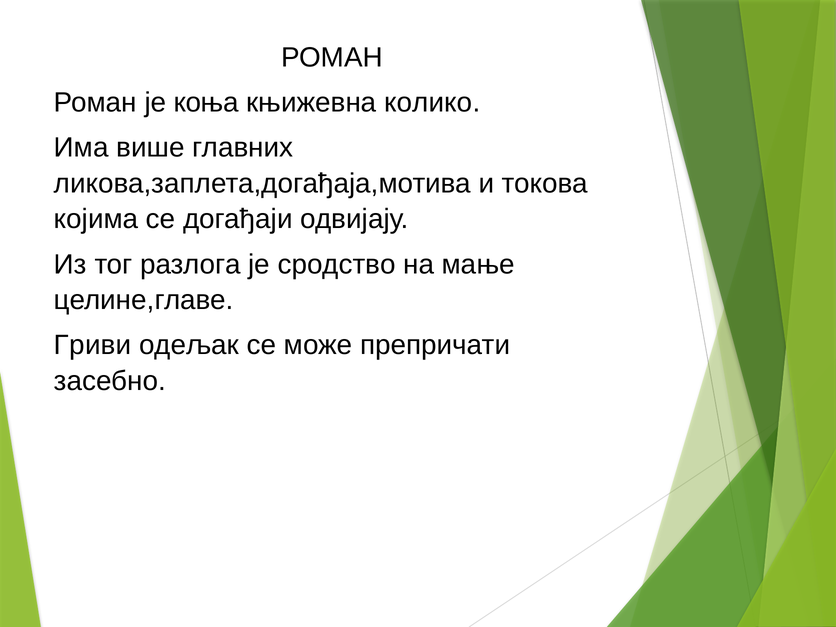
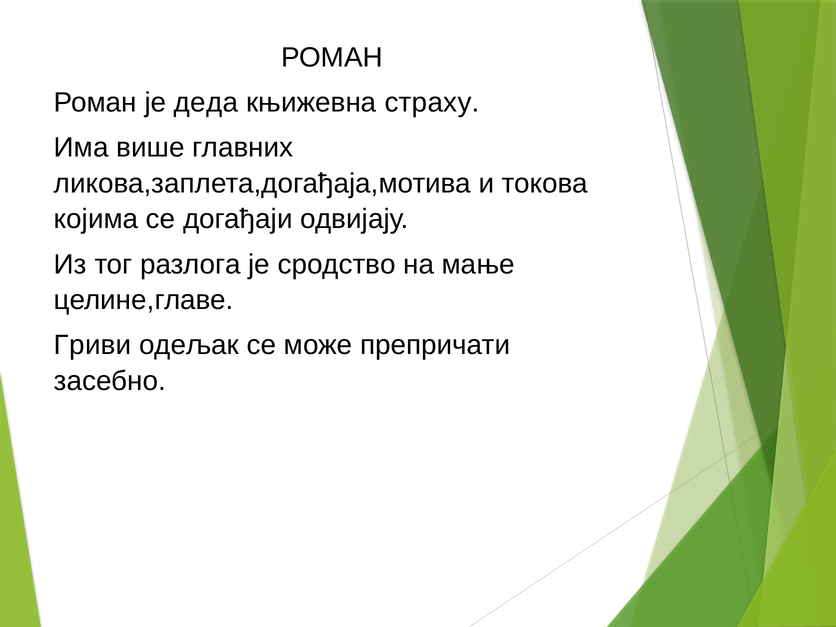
коња: коња -> деда
колико: колико -> страху
